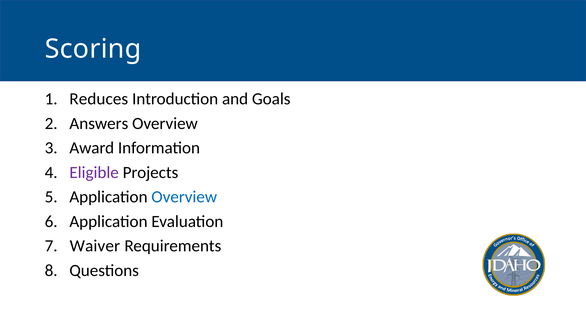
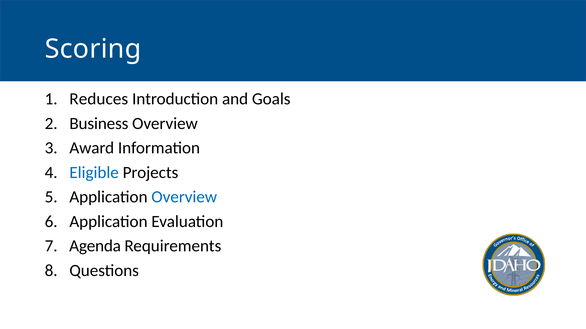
Answers: Answers -> Business
Eligible colour: purple -> blue
Waiver: Waiver -> Agenda
